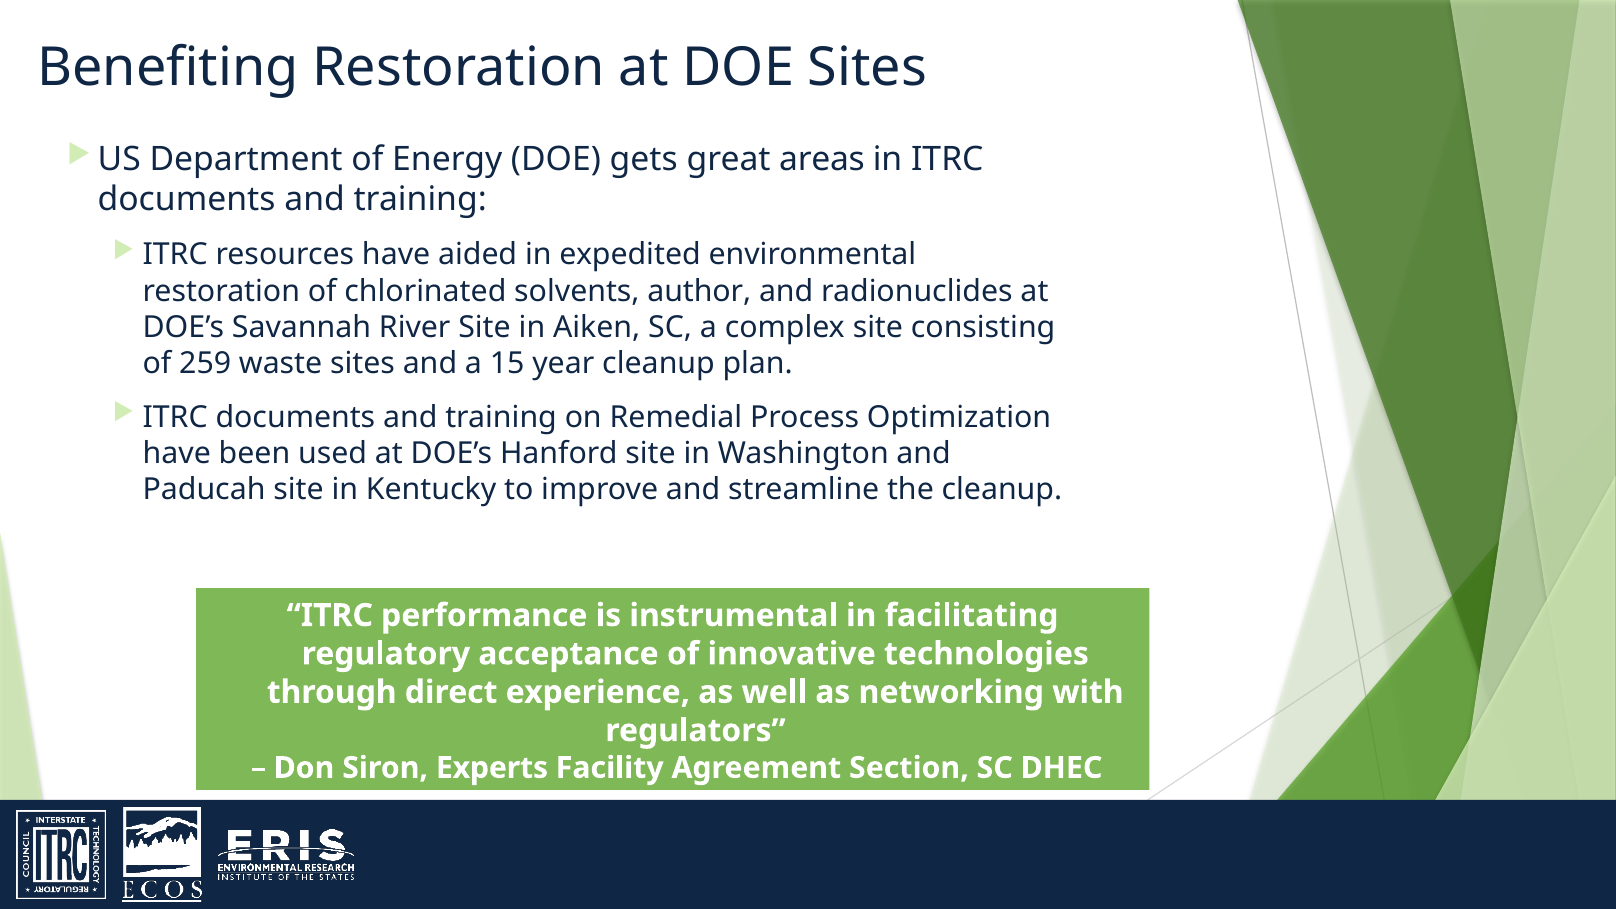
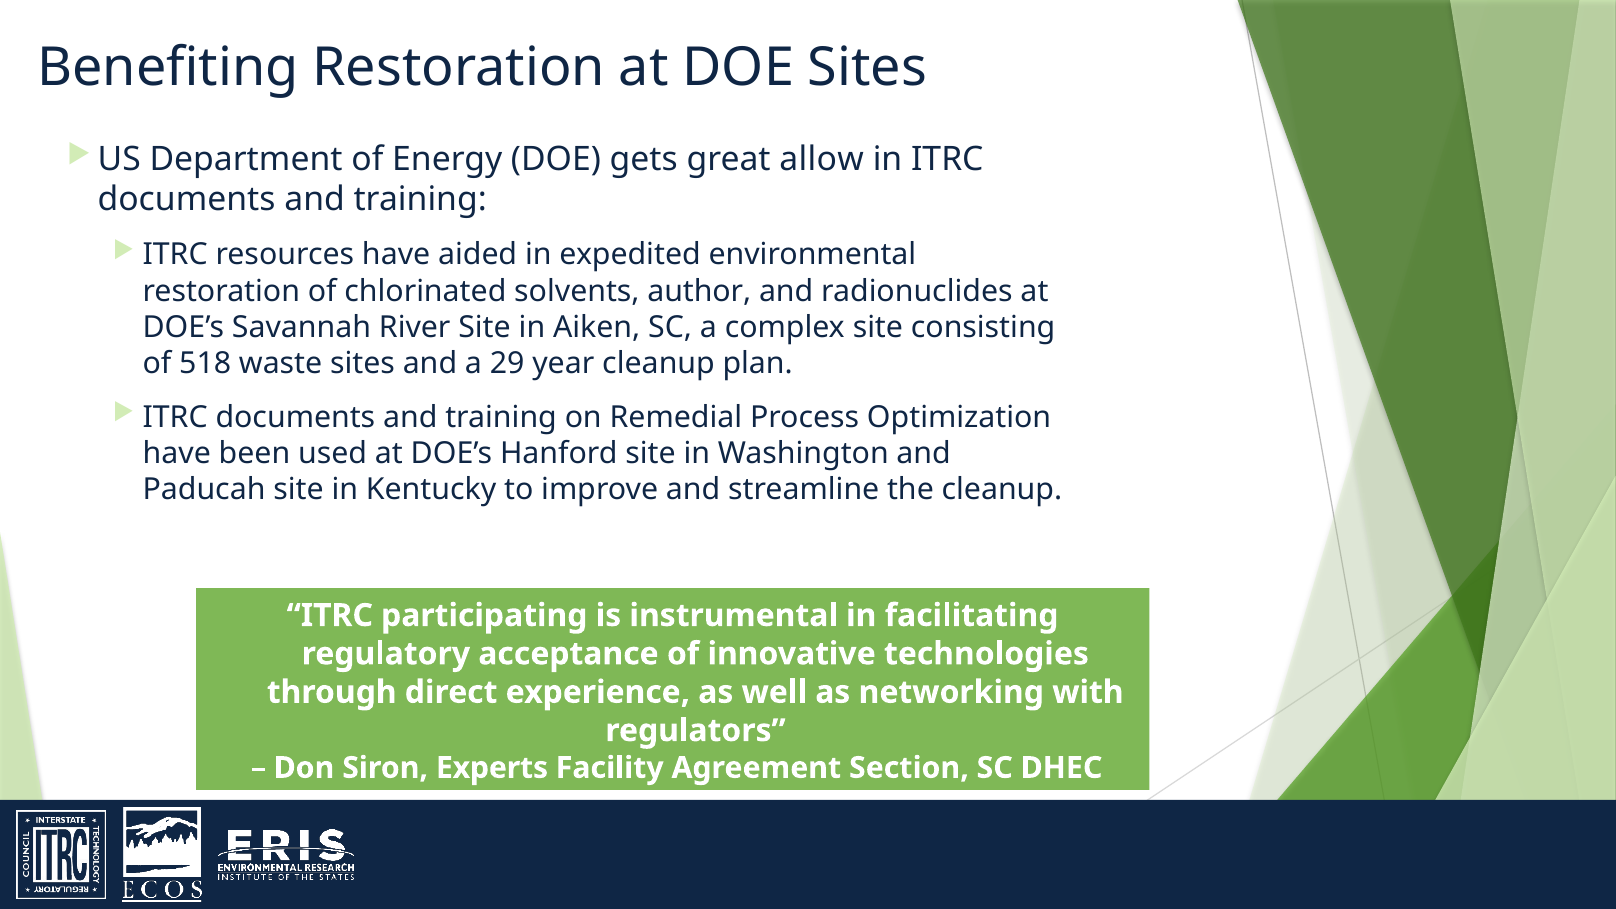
areas: areas -> allow
259: 259 -> 518
15: 15 -> 29
performance: performance -> participating
